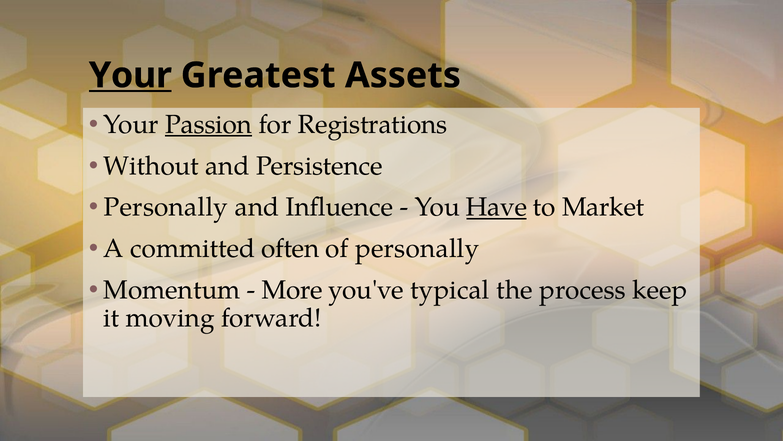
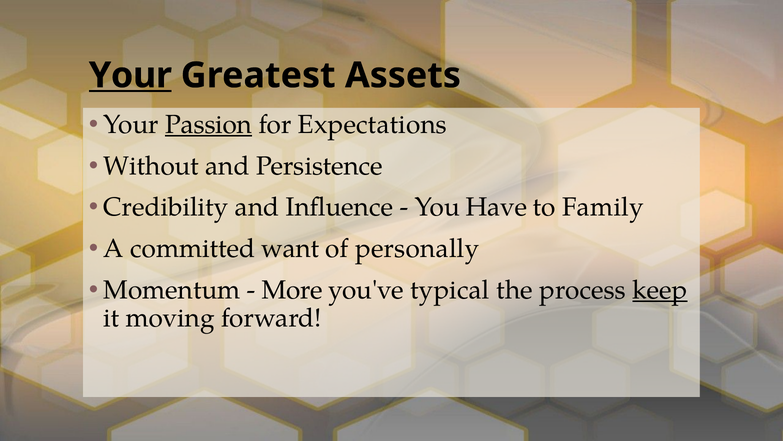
Registrations: Registrations -> Expectations
Personally at (166, 207): Personally -> Credibility
Have underline: present -> none
Market: Market -> Family
often: often -> want
keep underline: none -> present
